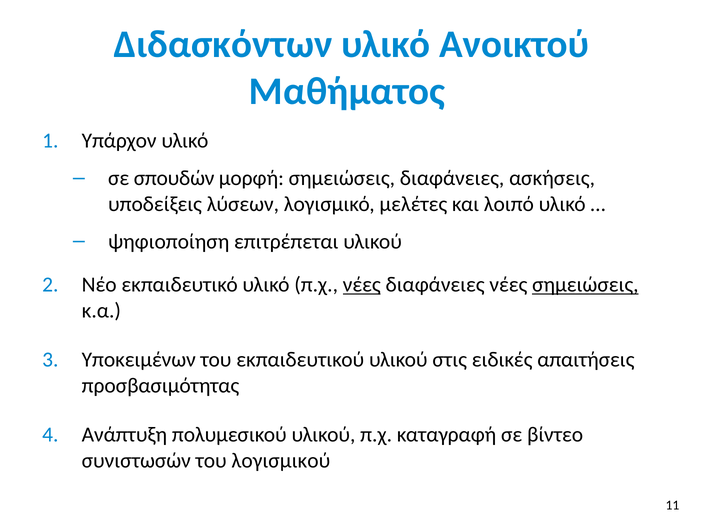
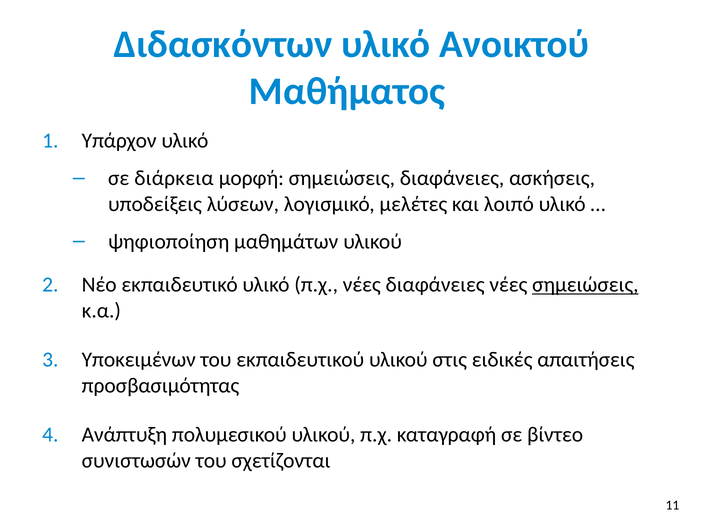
σπουδών: σπουδών -> διάρκεια
επιτρέπεται: επιτρέπεται -> μαθημάτων
νέες at (362, 285) underline: present -> none
λογισμικού: λογισμικού -> σχετίζονται
